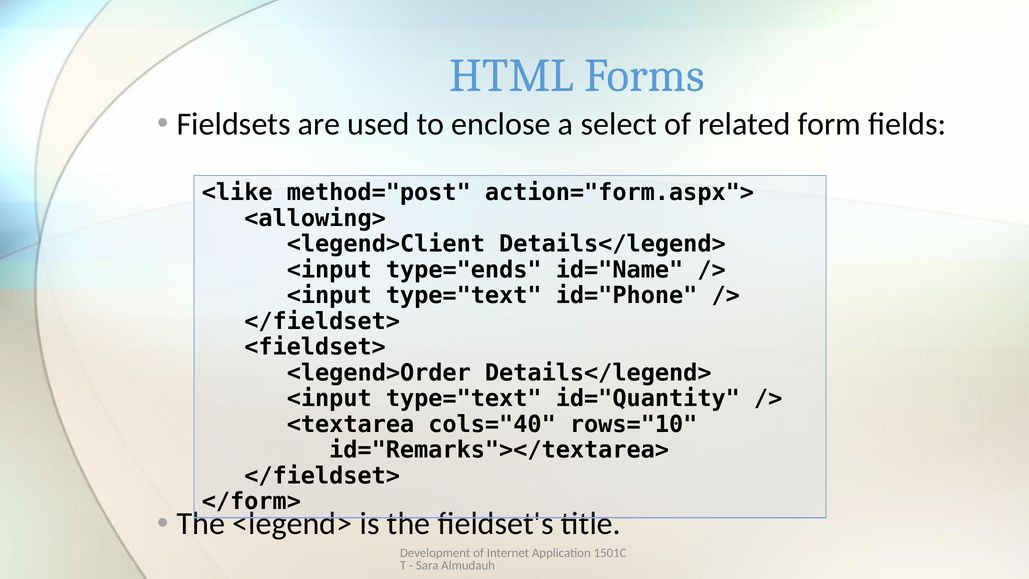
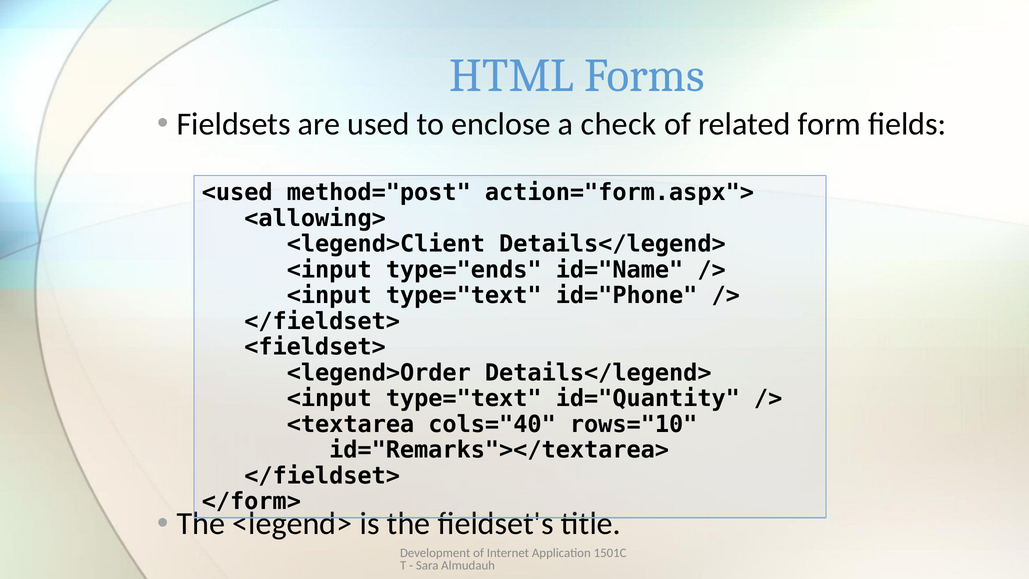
select: select -> check
<like: <like -> <used
